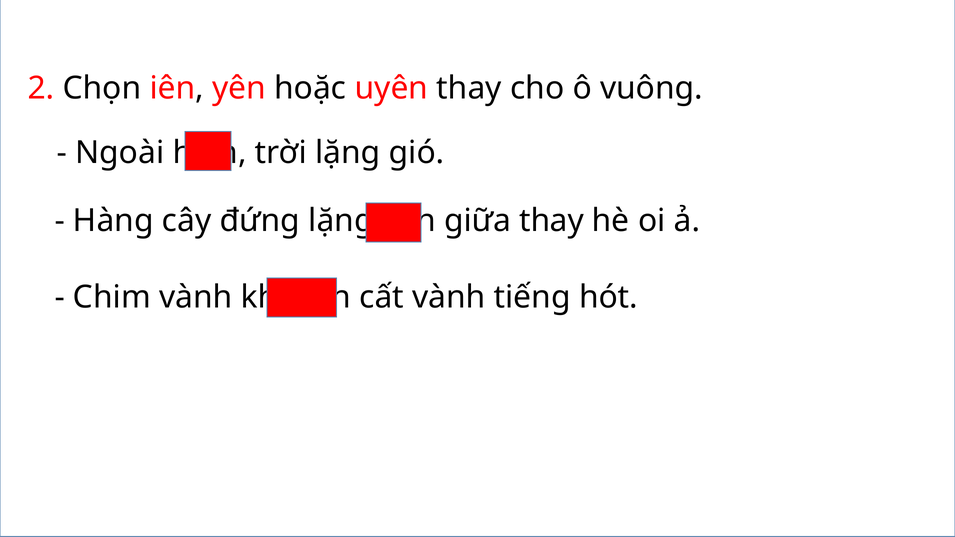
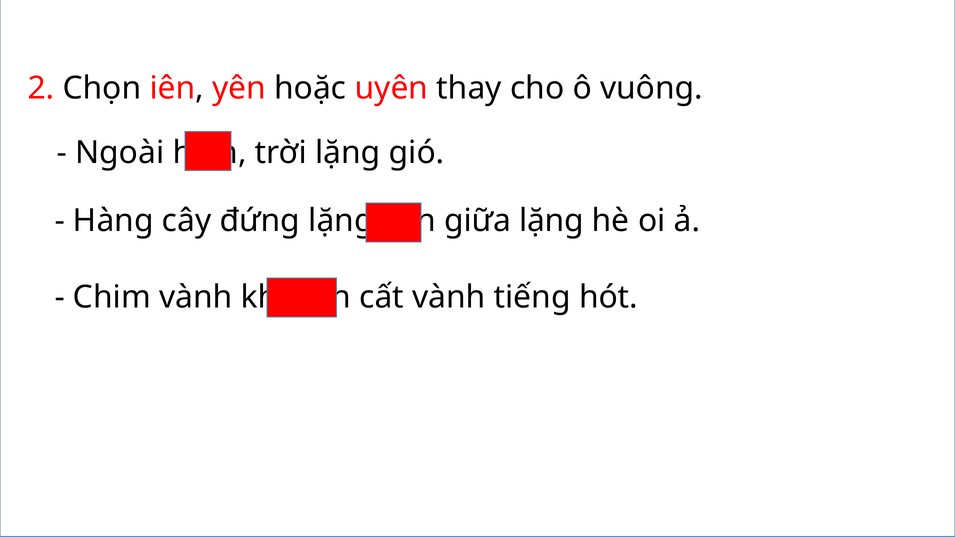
giữa thay: thay -> lặng
